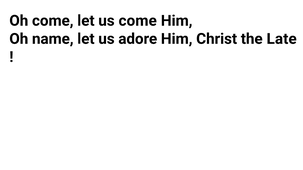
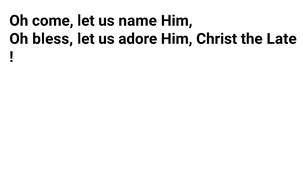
us come: come -> name
name: name -> bless
